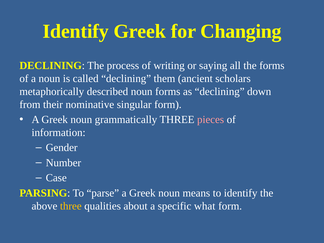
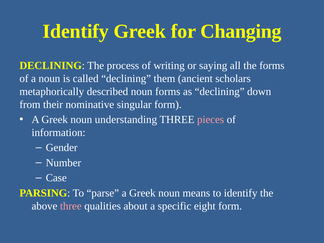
grammatically: grammatically -> understanding
three at (71, 206) colour: yellow -> pink
what: what -> eight
